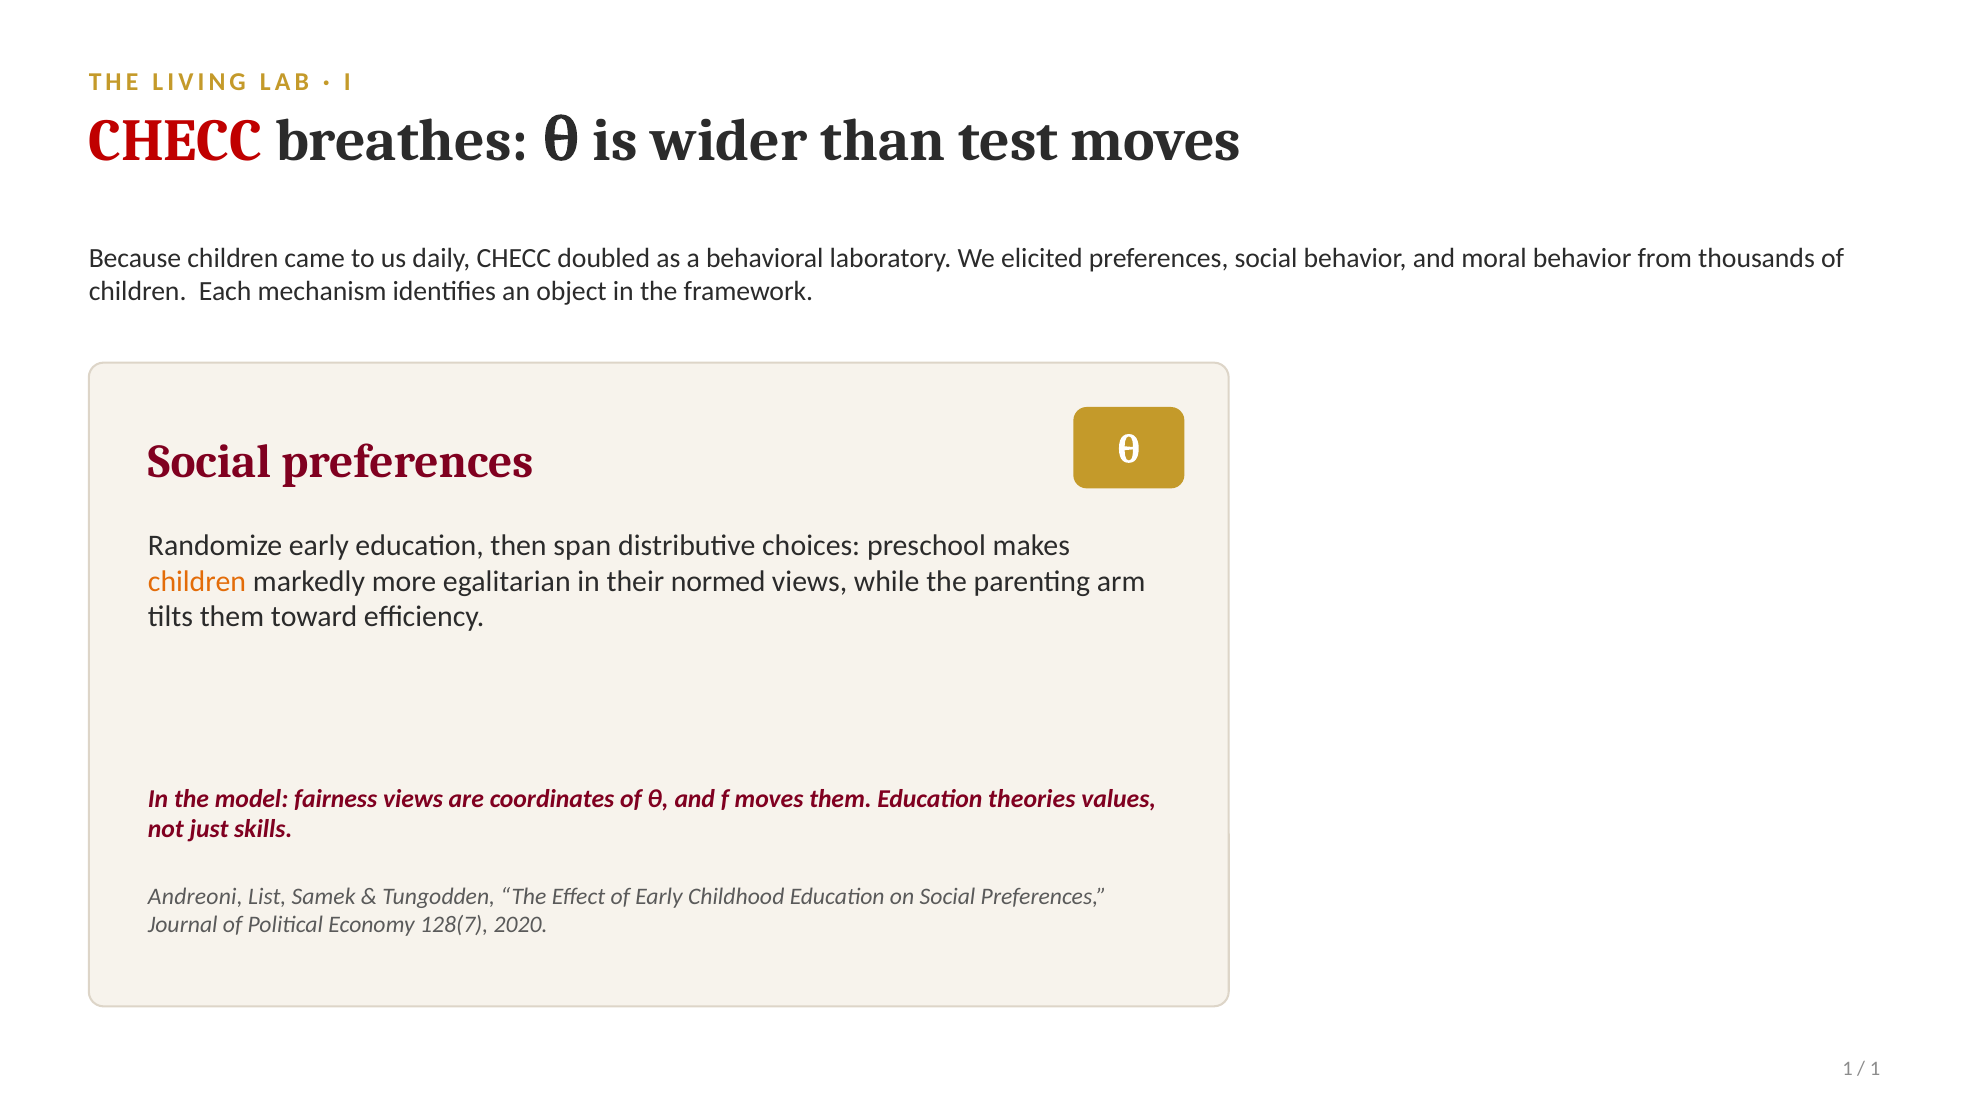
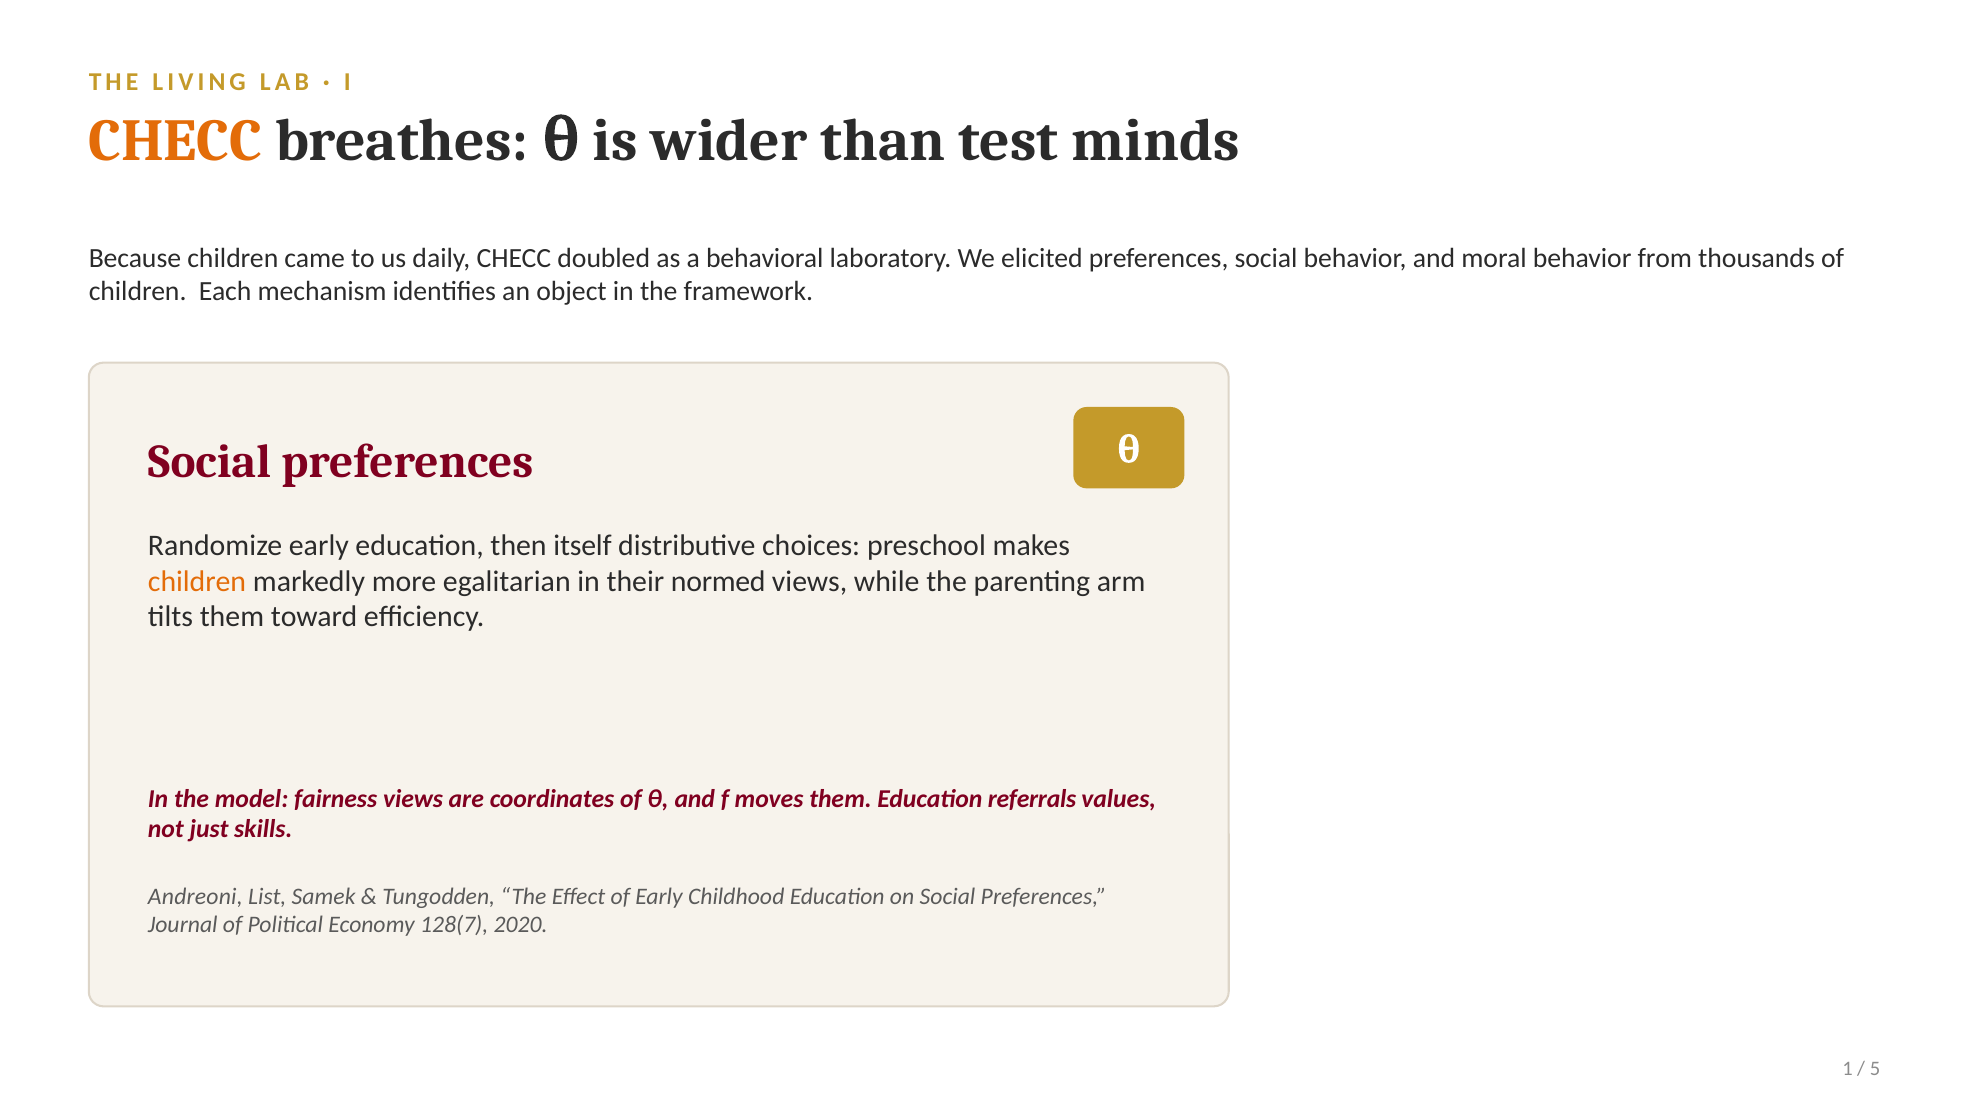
CHECC at (176, 141) colour: red -> orange
test moves: moves -> minds
span: span -> itself
theories: theories -> referrals
1 at (1875, 1069): 1 -> 5
